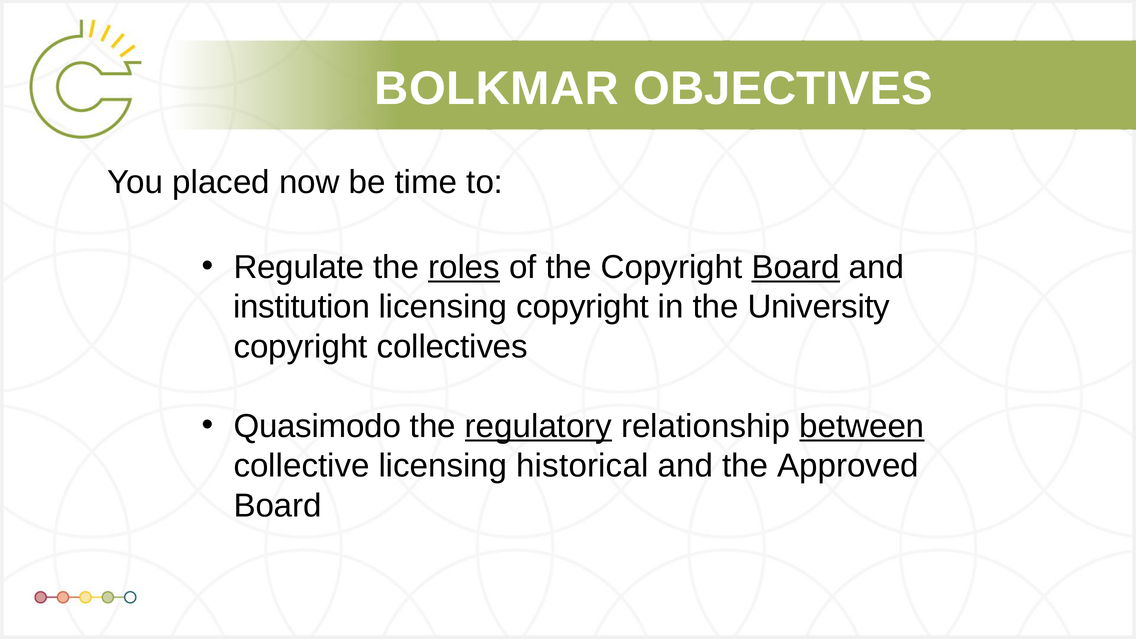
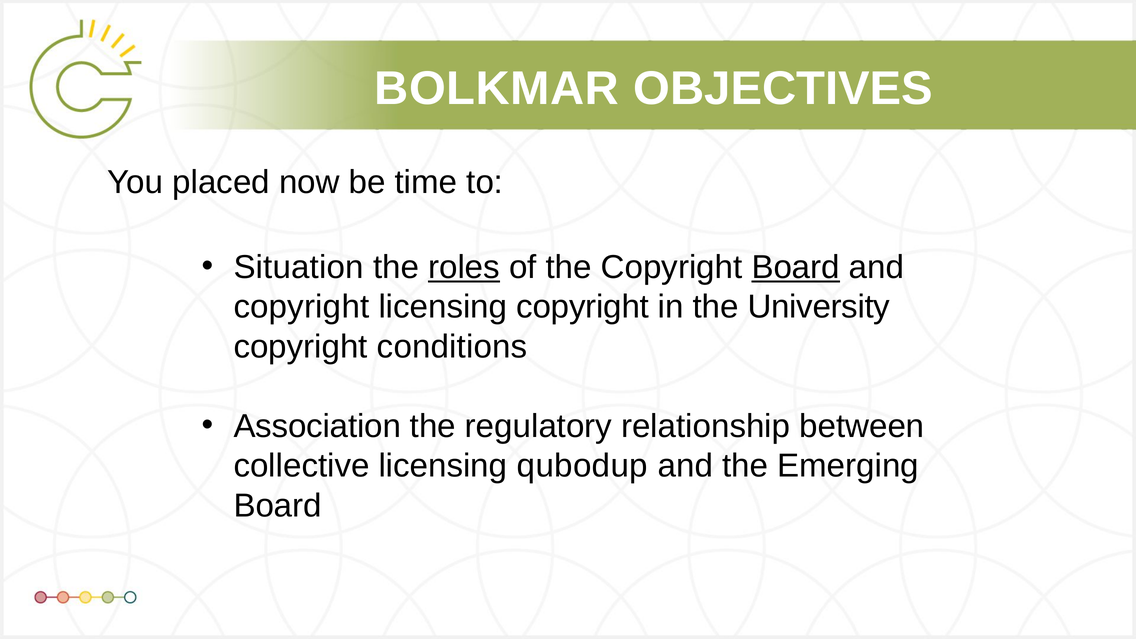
Regulate: Regulate -> Situation
institution at (302, 307): institution -> copyright
collectives: collectives -> conditions
Quasimodo: Quasimodo -> Association
regulatory underline: present -> none
between underline: present -> none
historical: historical -> qubodup
Approved: Approved -> Emerging
